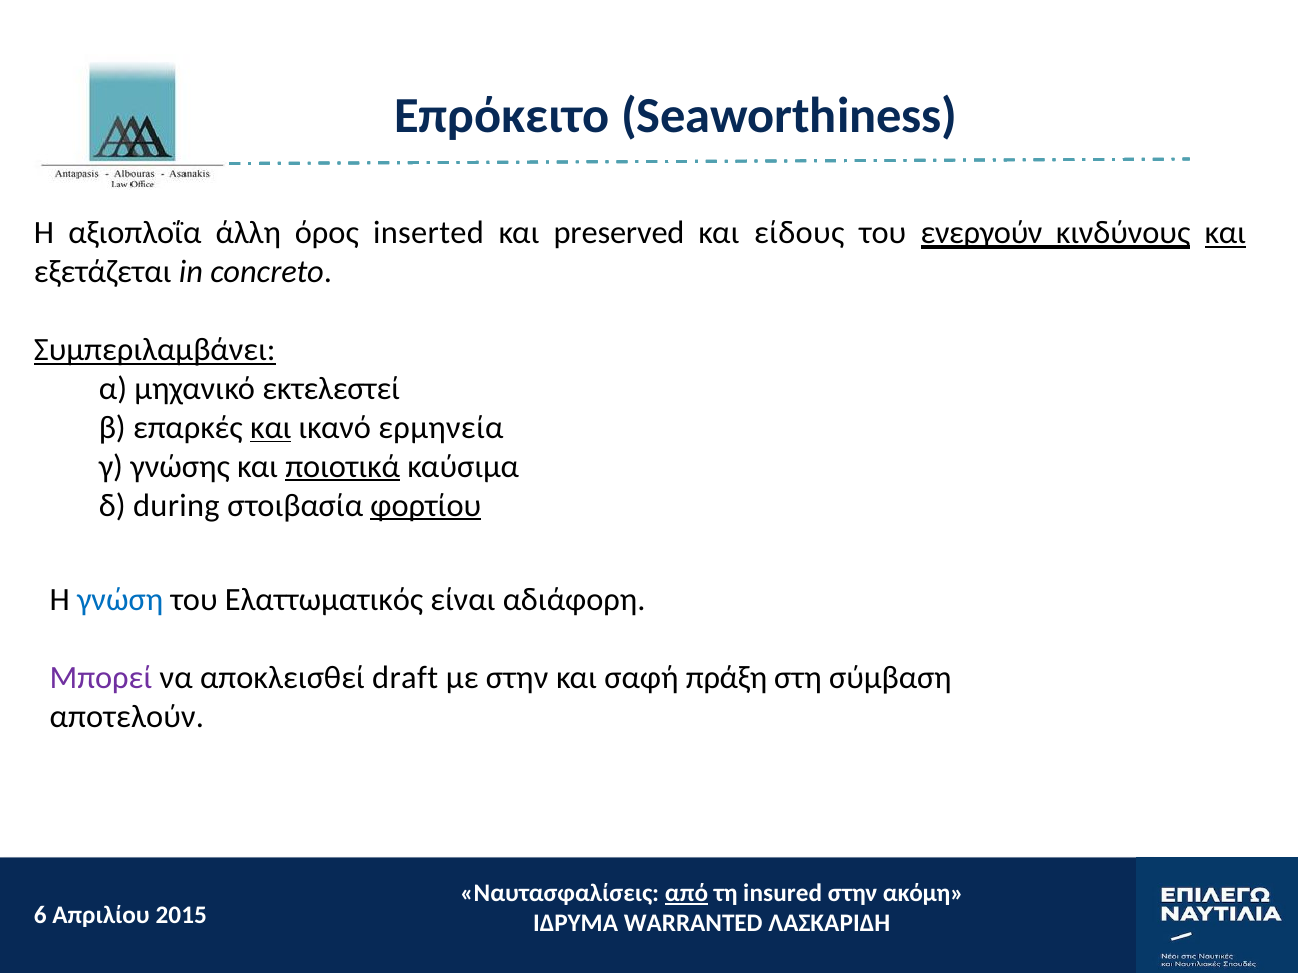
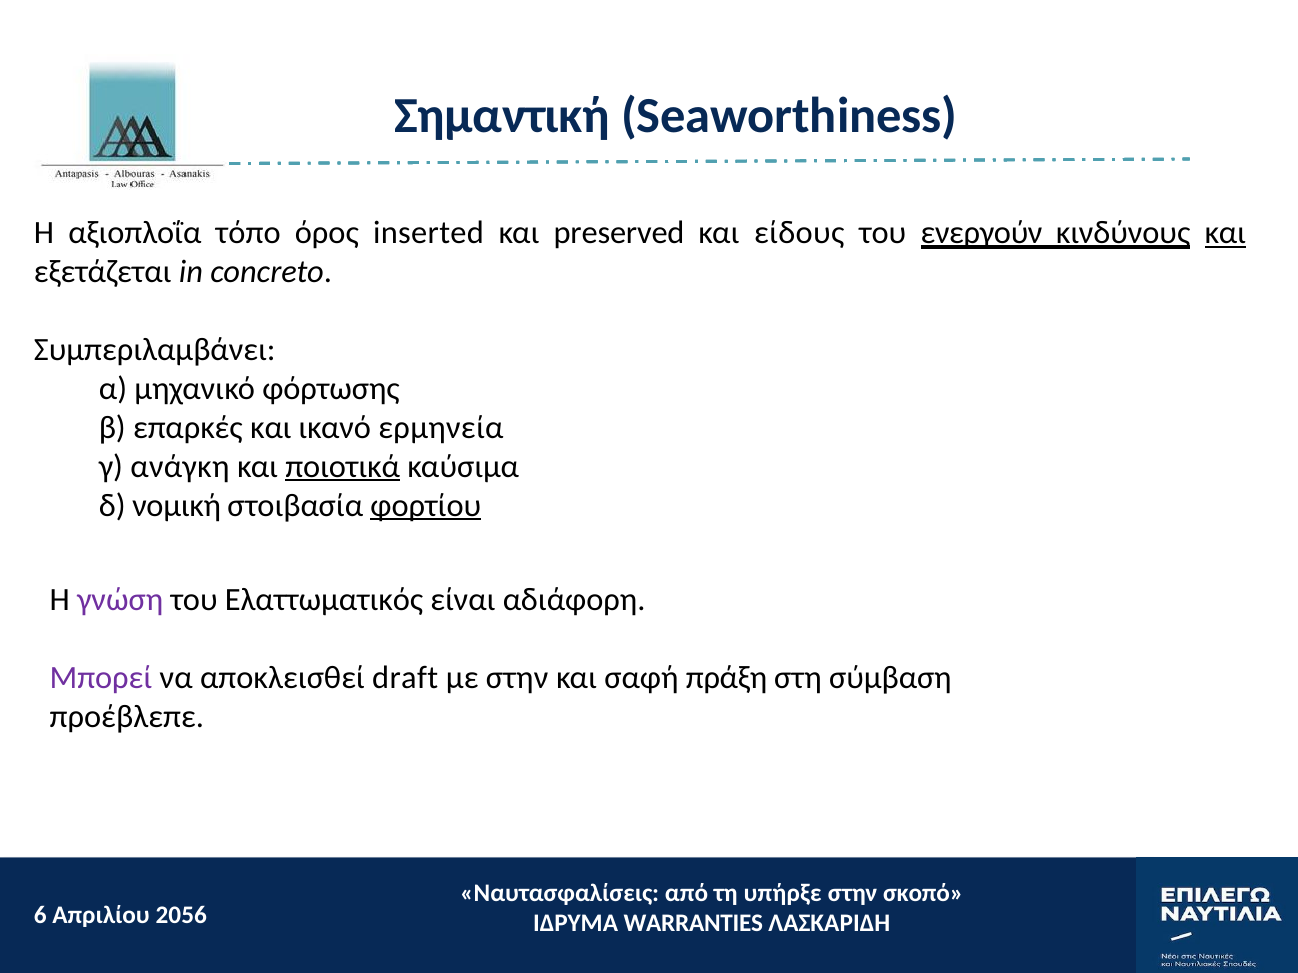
Επρόκειτο: Επρόκειτο -> Σημαντική
άλλη: άλλη -> τόπο
Συμπεριλαμβάνει underline: present -> none
εκτελεστεί: εκτελεστεί -> φόρτωσης
και at (271, 428) underline: present -> none
γνώσης: γνώσης -> ανάγκη
during: during -> νομική
γνώση colour: blue -> purple
αποτελούν: αποτελούν -> προέβλεπε
από underline: present -> none
insured: insured -> υπήρξε
ακόμη: ακόμη -> σκοπό
2015: 2015 -> 2056
WARRANTED: WARRANTED -> WARRANTIES
